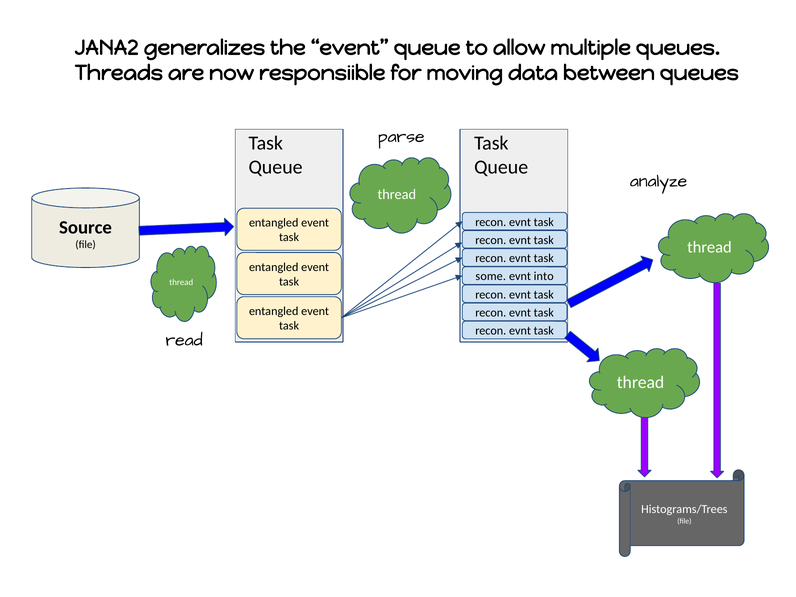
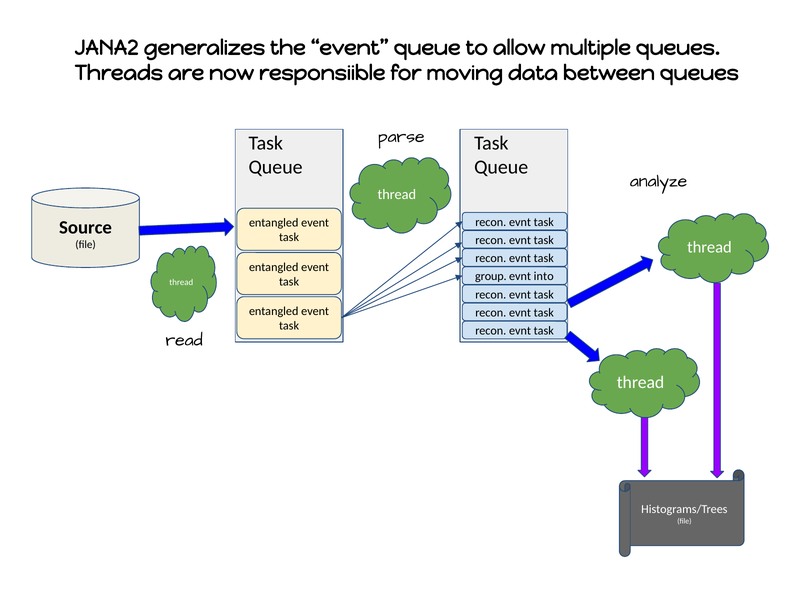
some: some -> group
